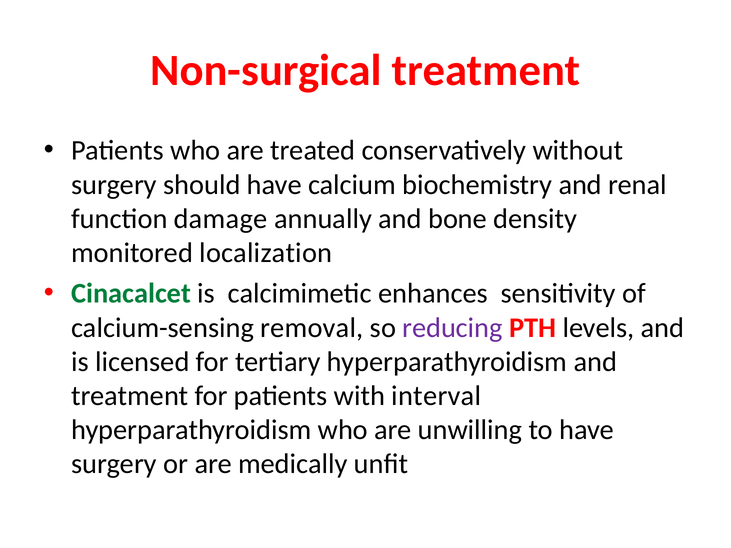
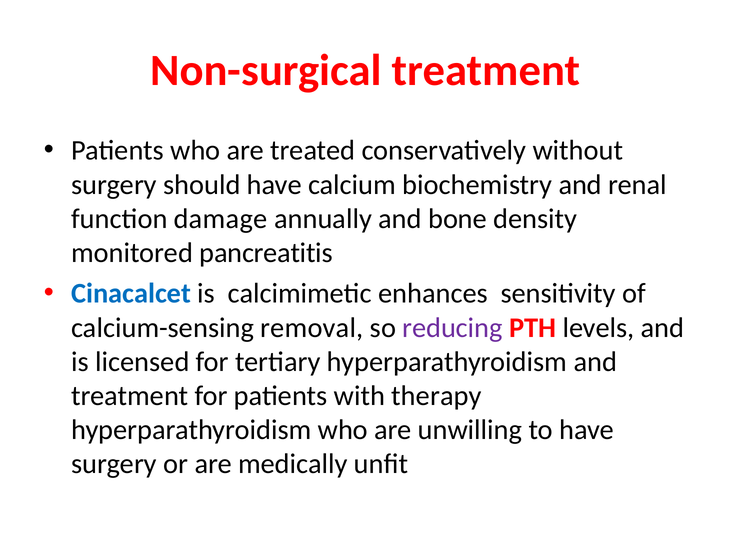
localization: localization -> pancreatitis
Cinacalcet colour: green -> blue
interval: interval -> therapy
